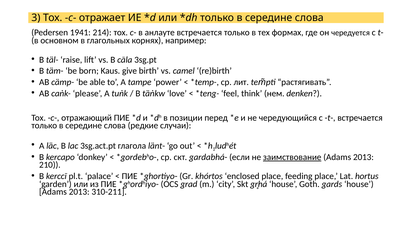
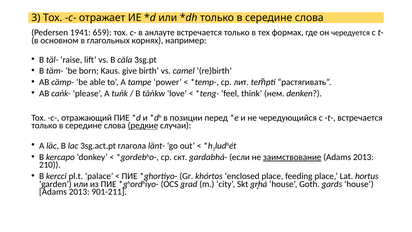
214: 214 -> 659
редкие underline: none -> present
310-211: 310-211 -> 901-211
